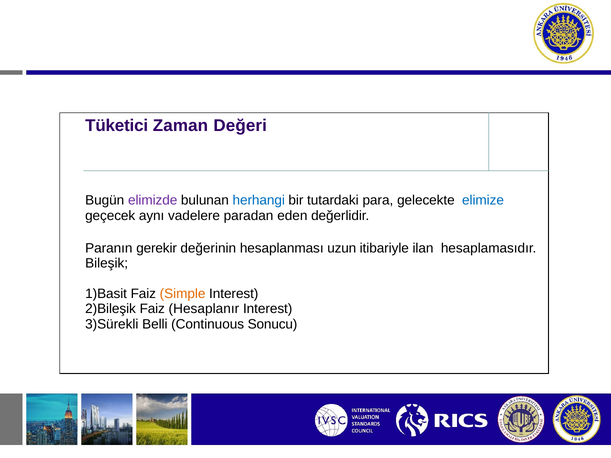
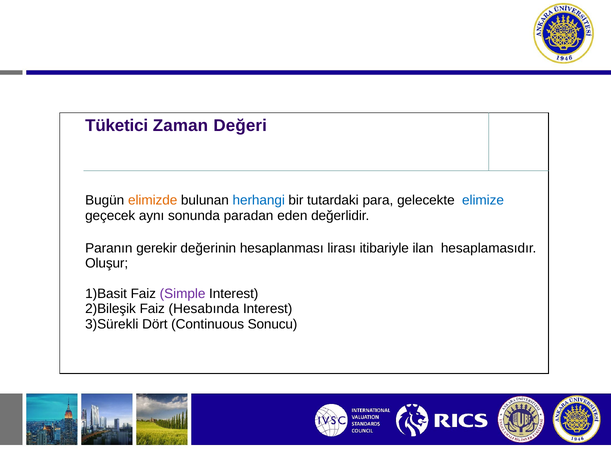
elimizde colour: purple -> orange
vadelere: vadelere -> sonunda
uzun: uzun -> lirası
Bileşik: Bileşik -> Oluşur
Simple colour: orange -> purple
Hesaplanır: Hesaplanır -> Hesabında
Belli: Belli -> Dört
